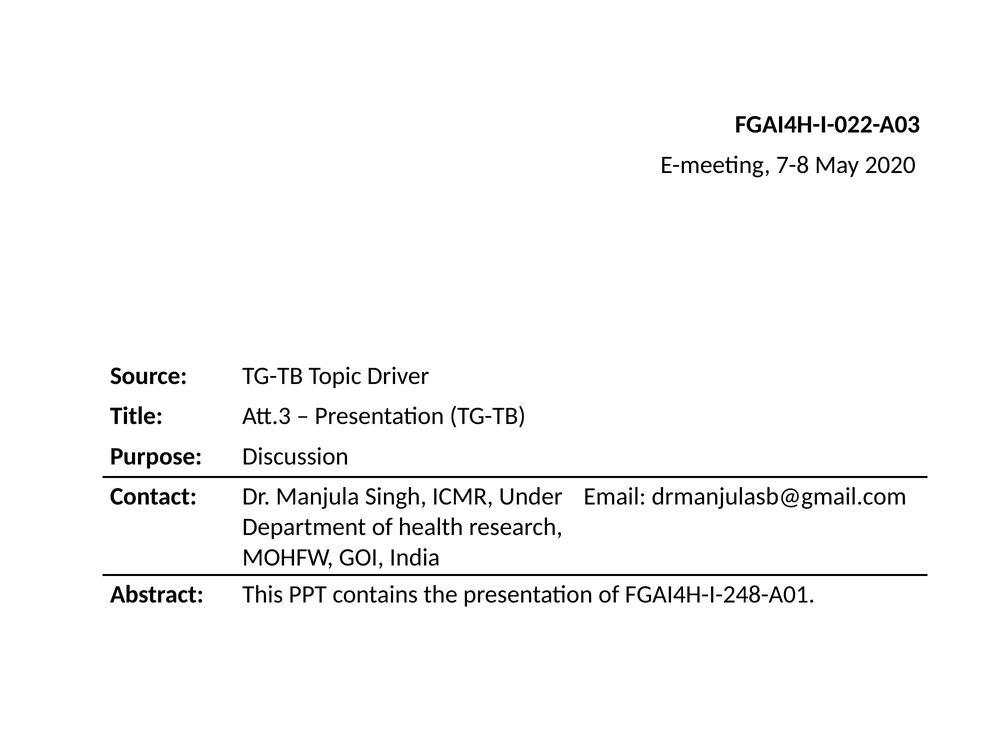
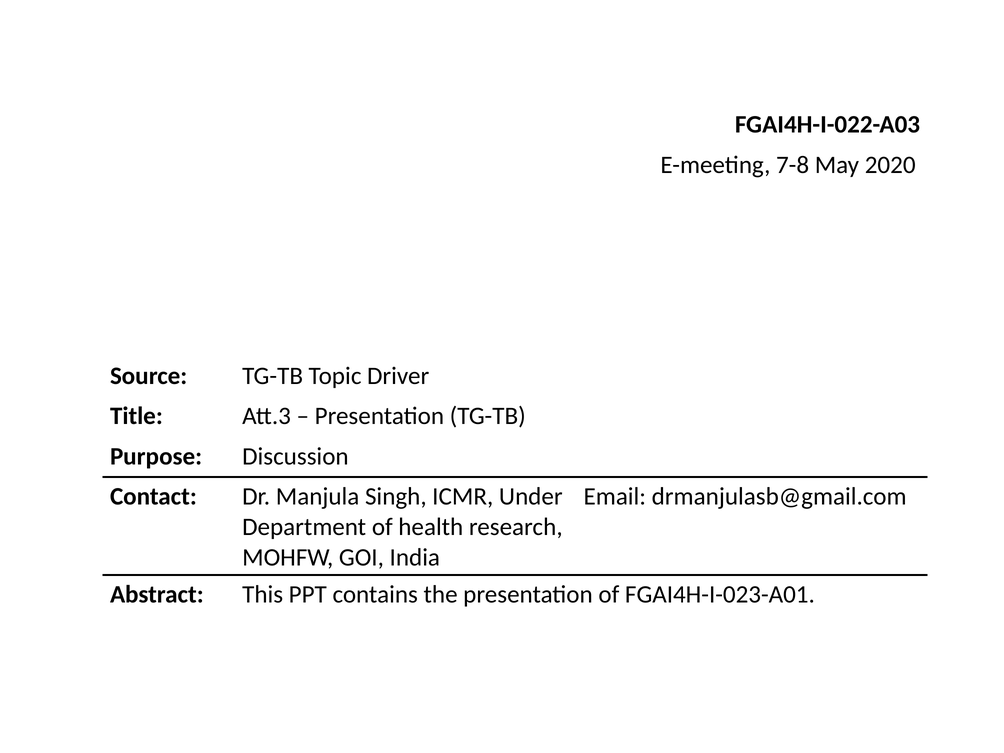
FGAI4H-I-248-A01: FGAI4H-I-248-A01 -> FGAI4H-I-023-A01
